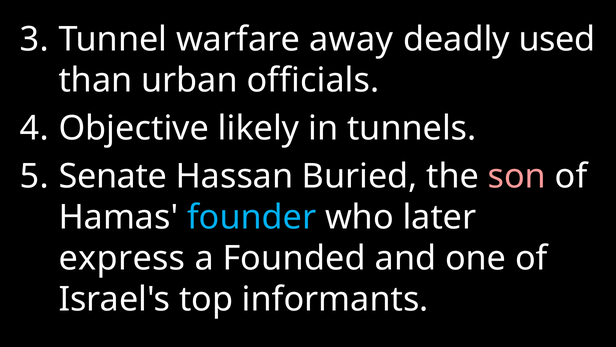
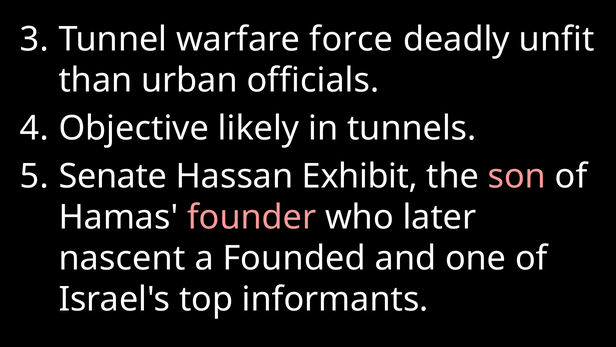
away: away -> force
used: used -> unfit
Buried: Buried -> Exhibit
founder colour: light blue -> pink
express: express -> nascent
